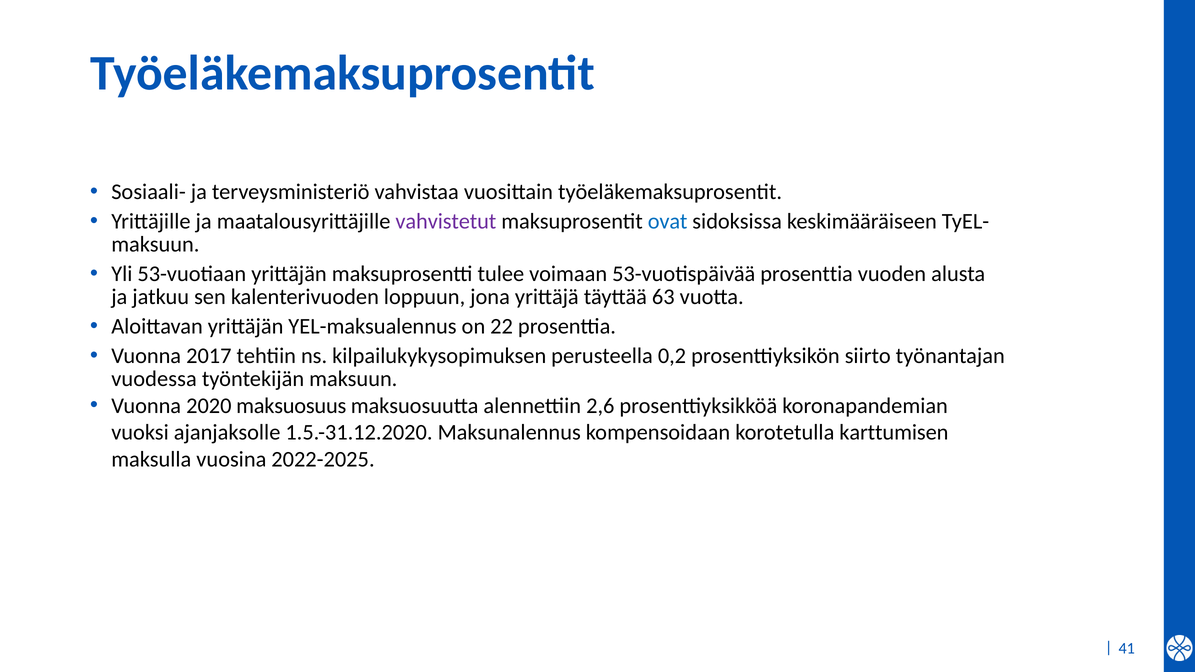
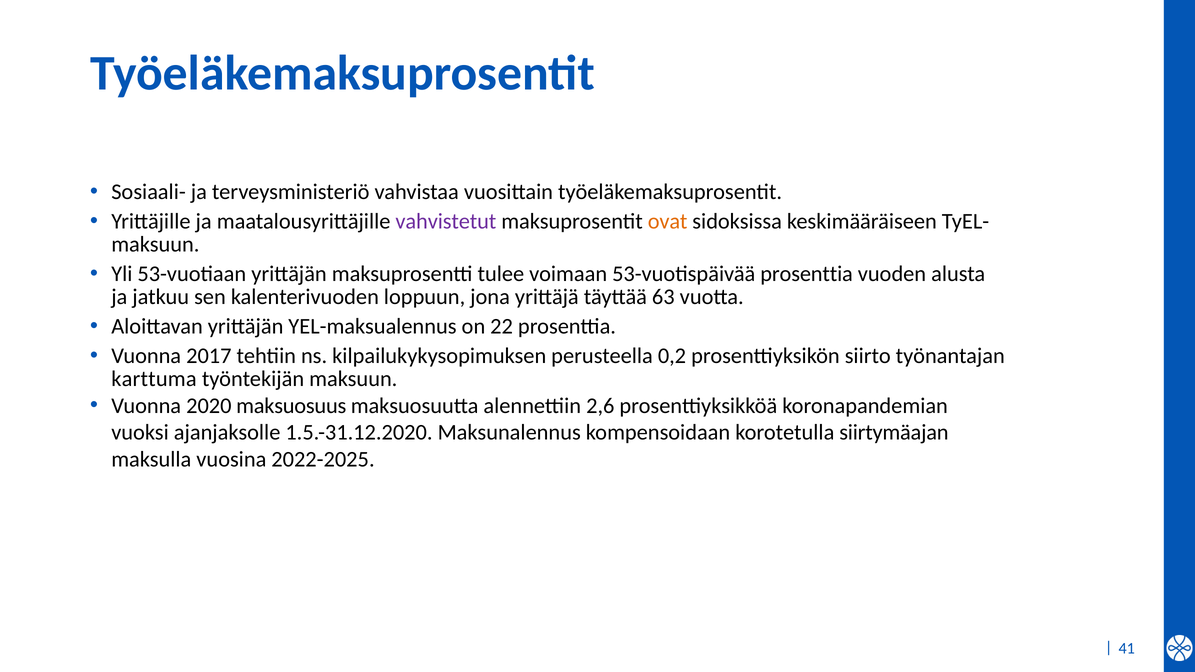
ovat colour: blue -> orange
vuodessa: vuodessa -> karttuma
karttumisen: karttumisen -> siirtymäajan
